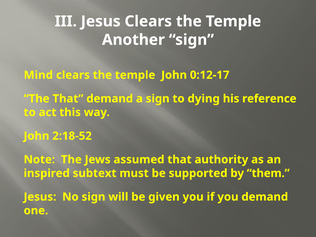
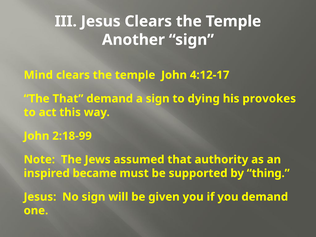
0:12-17: 0:12-17 -> 4:12-17
reference: reference -> provokes
2:18-52: 2:18-52 -> 2:18-99
subtext: subtext -> became
them: them -> thing
